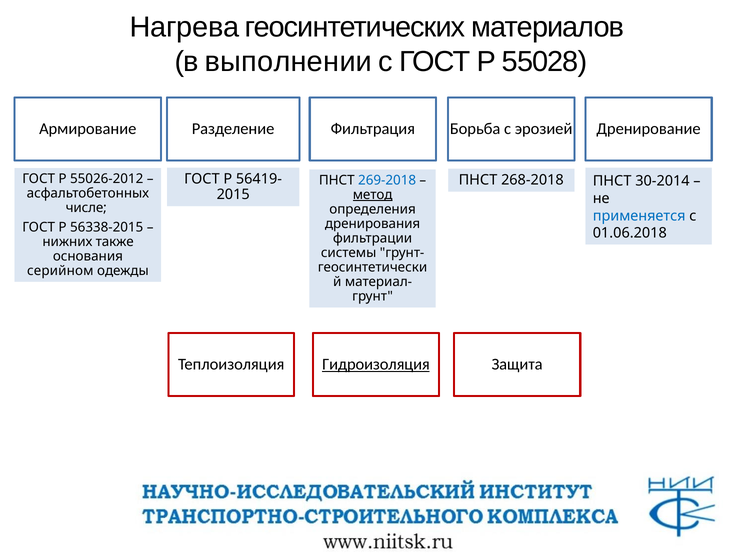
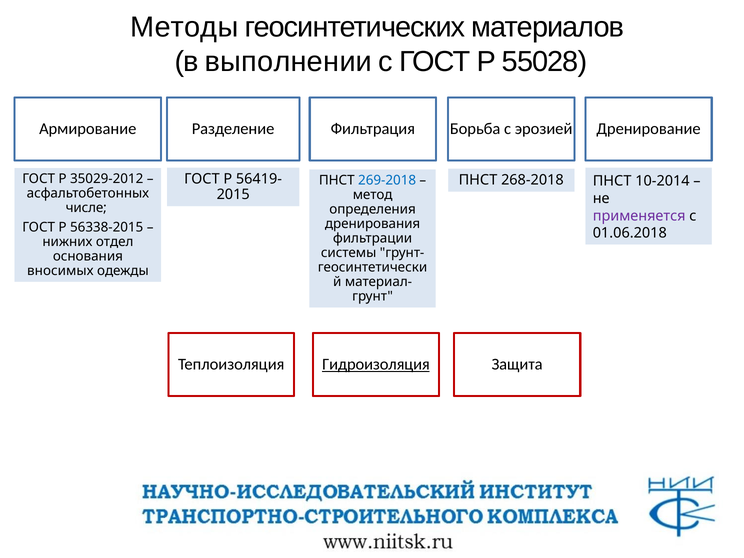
Нагрева: Нагрева -> Методы
55026-2012: 55026-2012 -> 35029-2012
30-2014: 30-2014 -> 10-2014
метод underline: present -> none
применяется colour: blue -> purple
также: также -> отдел
серийном: серийном -> вносимых
